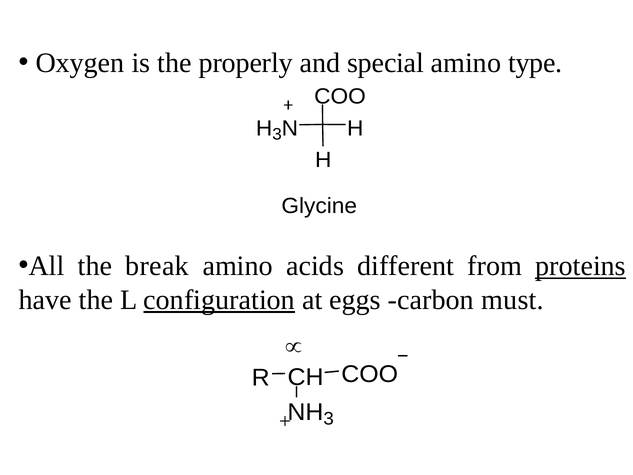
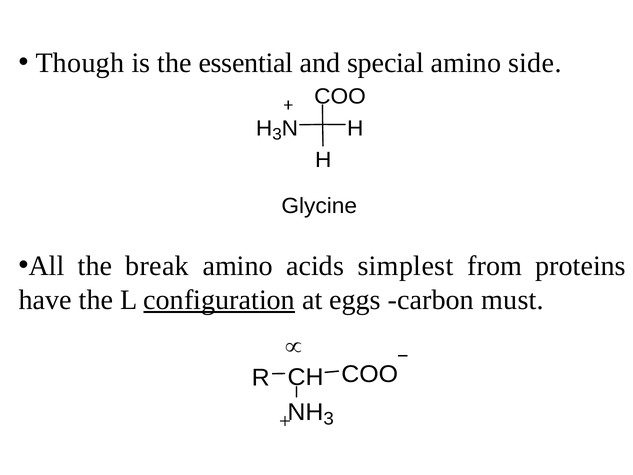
Oxygen: Oxygen -> Though
properly: properly -> essential
type: type -> side
different: different -> simplest
proteins underline: present -> none
